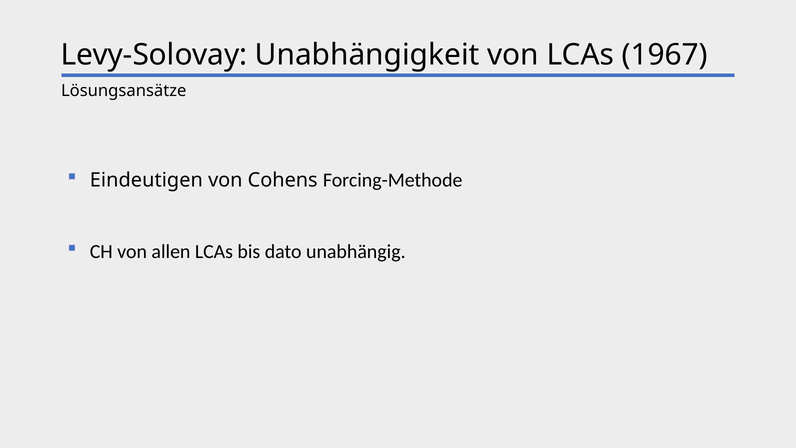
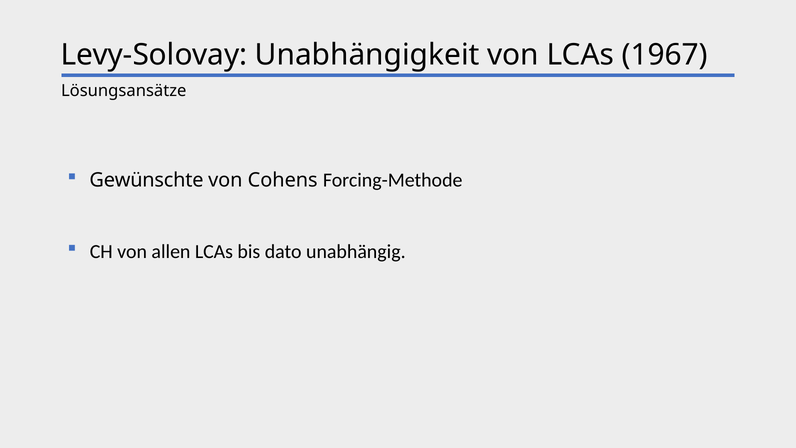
Eindeutigen: Eindeutigen -> Gewünschte
